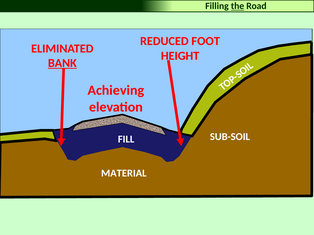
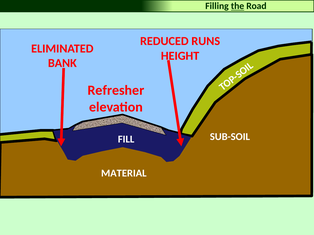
FOOT: FOOT -> RUNS
BANK underline: present -> none
Achieving: Achieving -> Refresher
